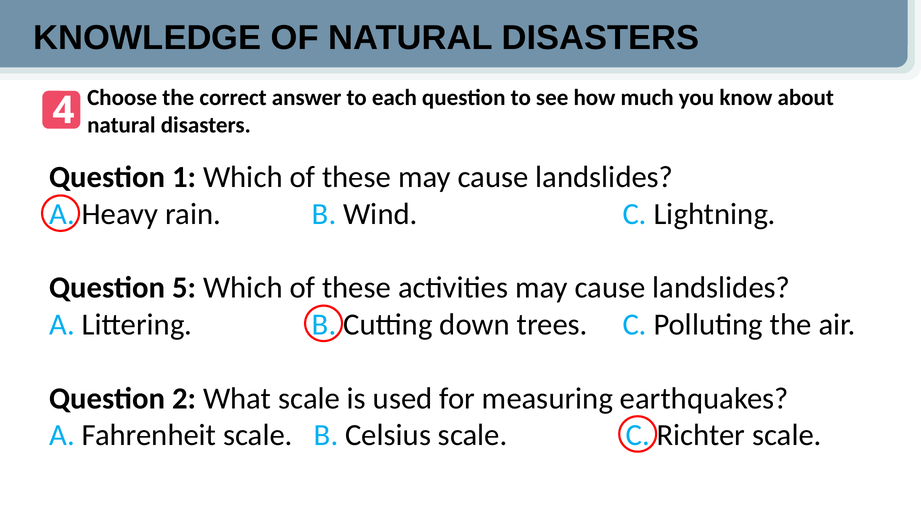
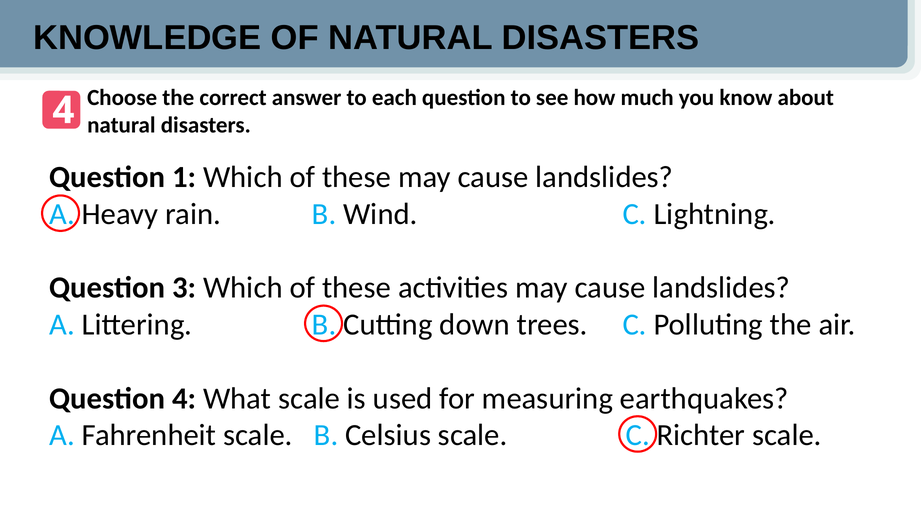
5: 5 -> 3
Question 2: 2 -> 4
